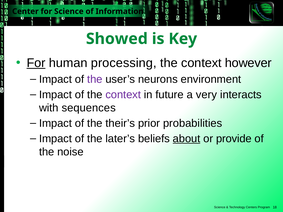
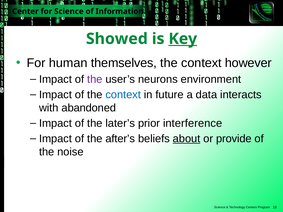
Key underline: none -> present
For at (36, 63) underline: present -> none
processing: processing -> themselves
context at (123, 95) colour: purple -> blue
very: very -> data
sequences: sequences -> abandoned
their’s: their’s -> later’s
probabilities: probabilities -> interference
later’s: later’s -> after’s
